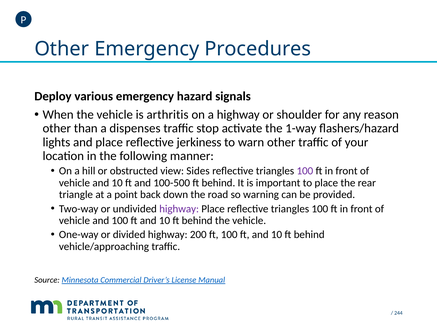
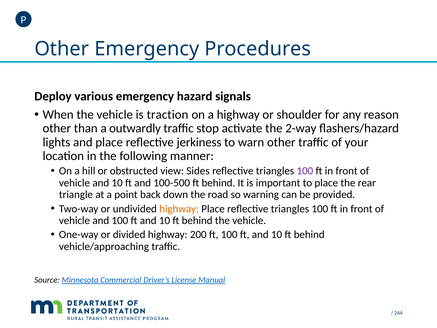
arthritis: arthritis -> traction
dispenses: dispenses -> outwardly
1-way: 1-way -> 2-way
highway at (179, 209) colour: purple -> orange
